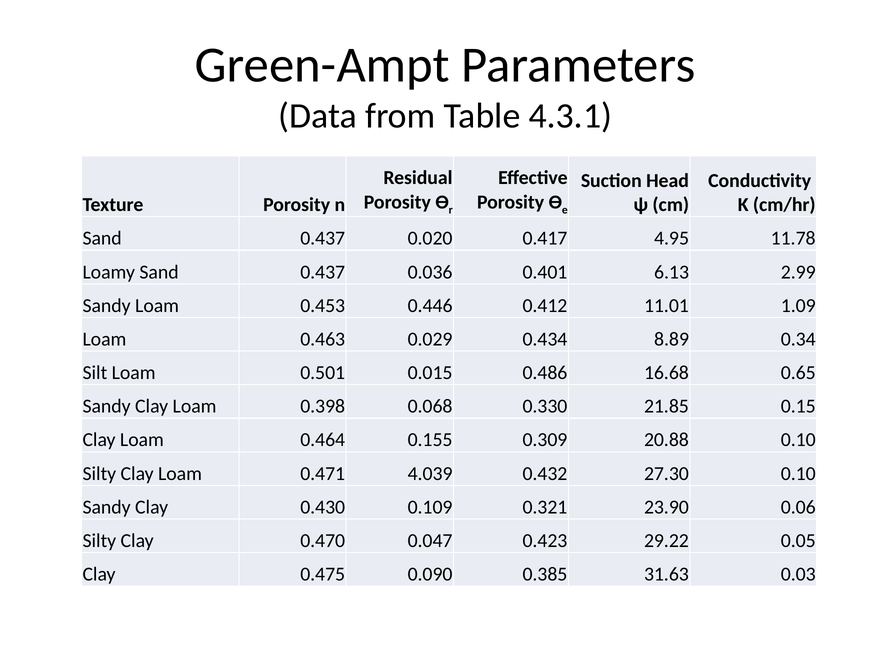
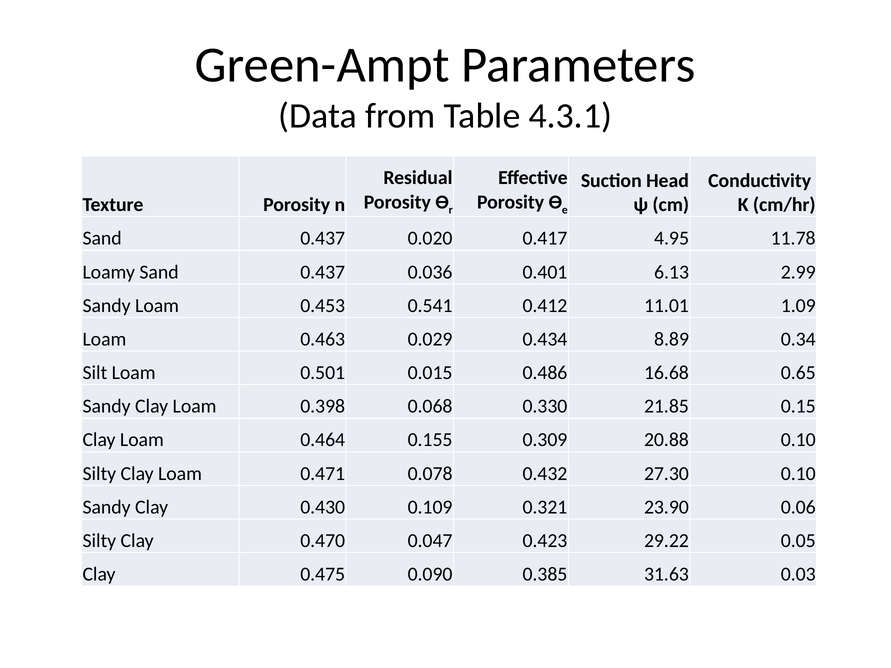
0.446: 0.446 -> 0.541
4.039: 4.039 -> 0.078
